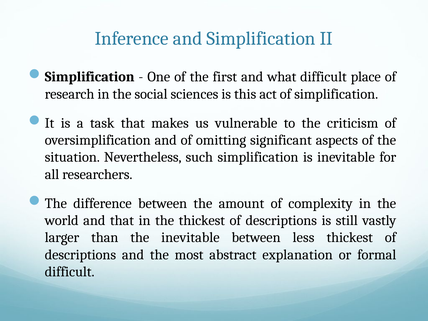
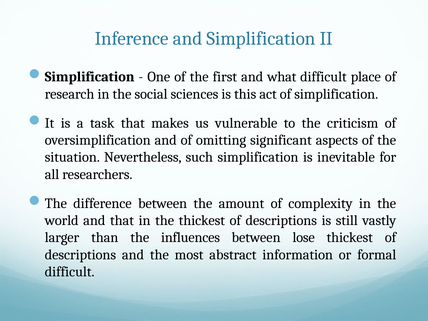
the inevitable: inevitable -> influences
less: less -> lose
explanation: explanation -> information
